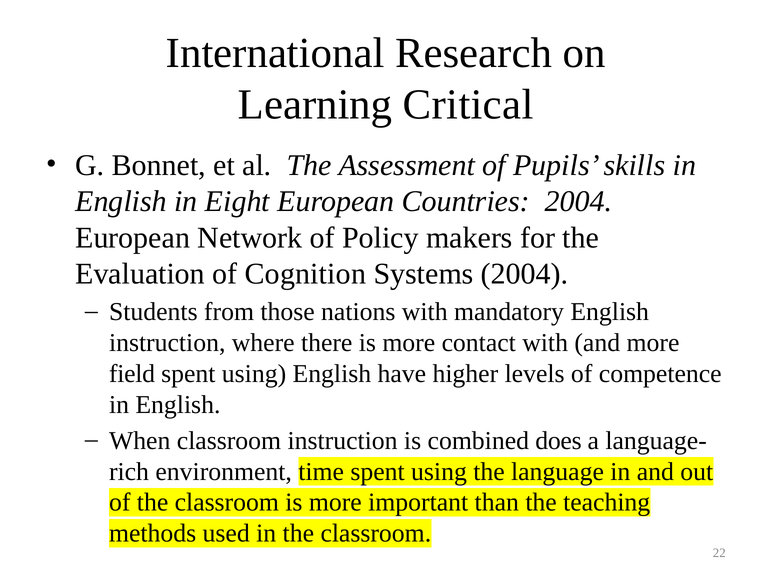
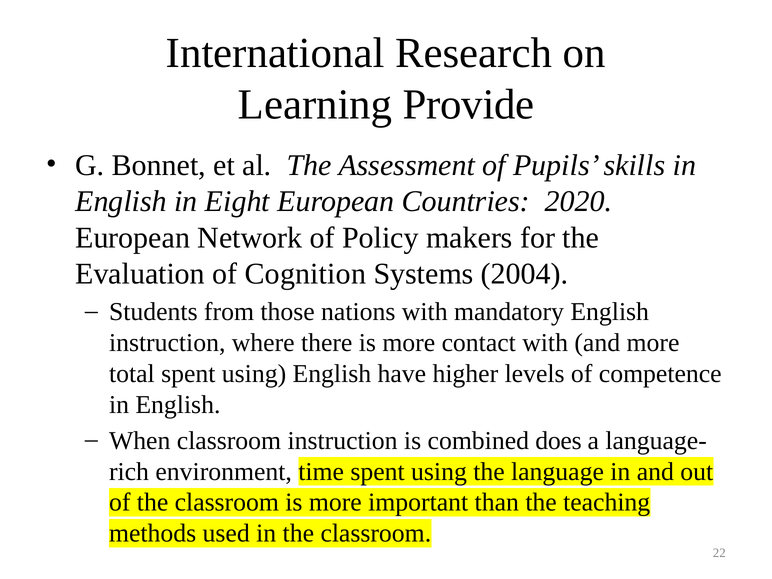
Critical: Critical -> Provide
Countries 2004: 2004 -> 2020
field: field -> total
